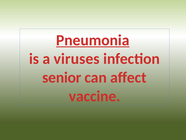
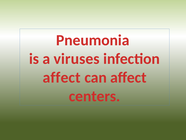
Pneumonia underline: present -> none
senior at (62, 77): senior -> affect
vaccine: vaccine -> centers
